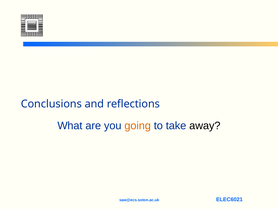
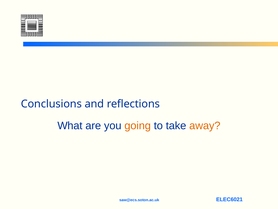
away colour: black -> orange
